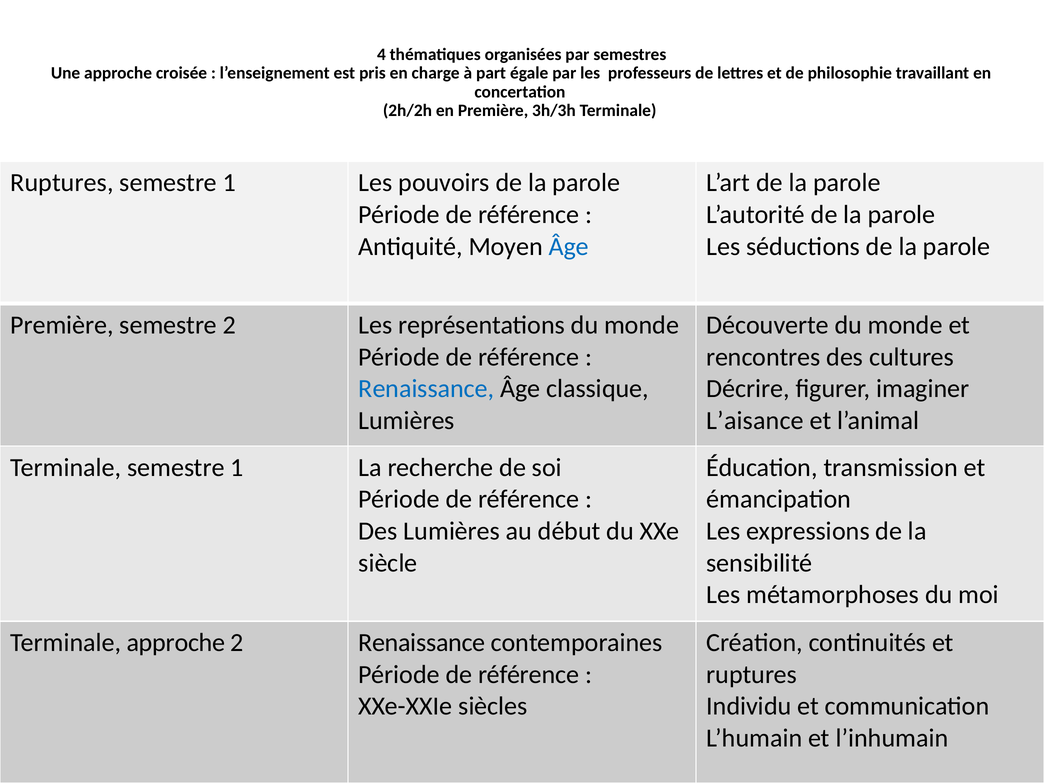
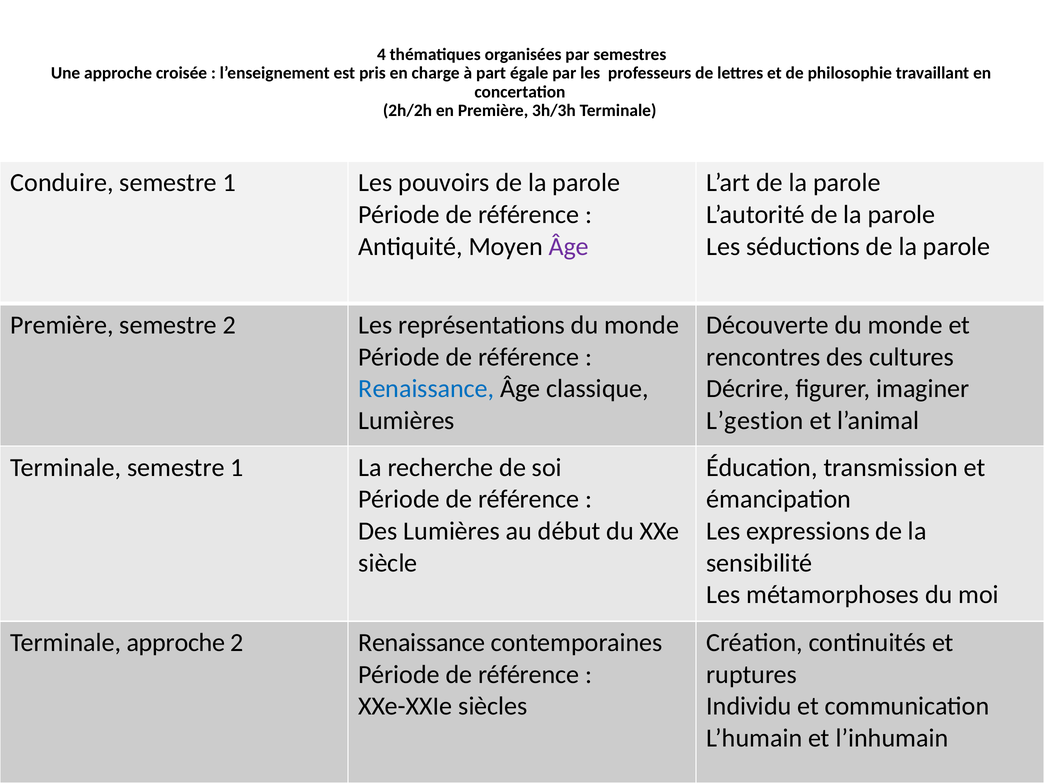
Ruptures at (62, 183): Ruptures -> Conduire
Âge at (569, 246) colour: blue -> purple
L’aisance: L’aisance -> L’gestion
